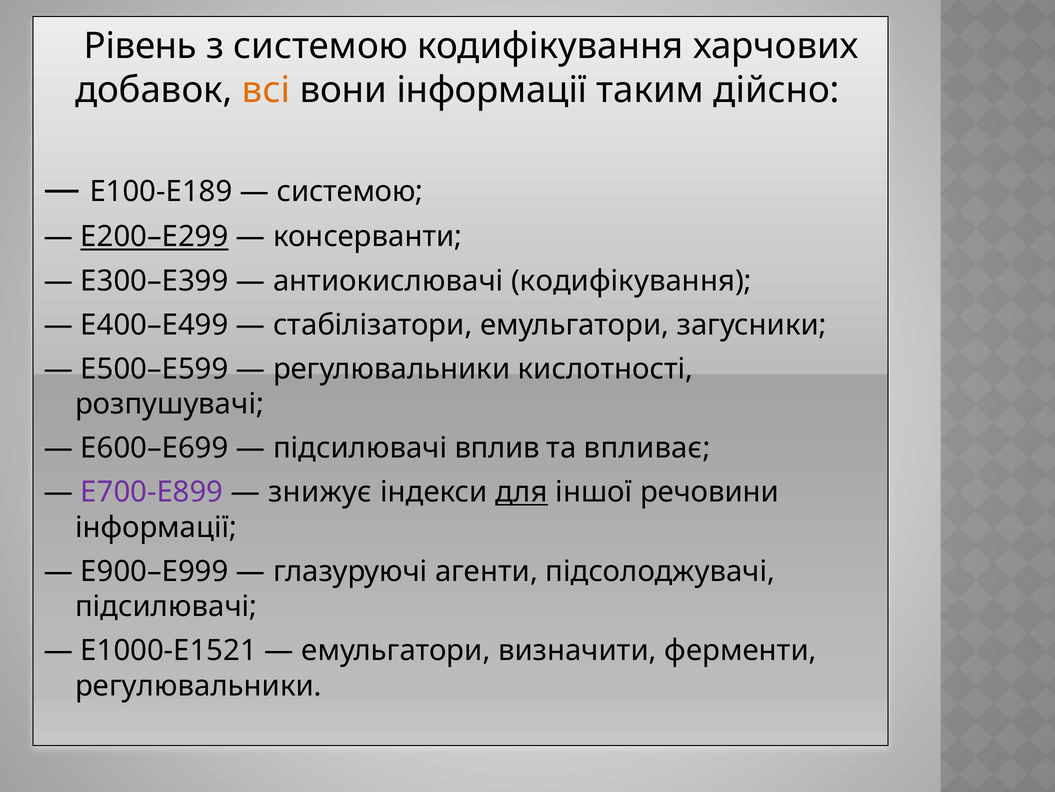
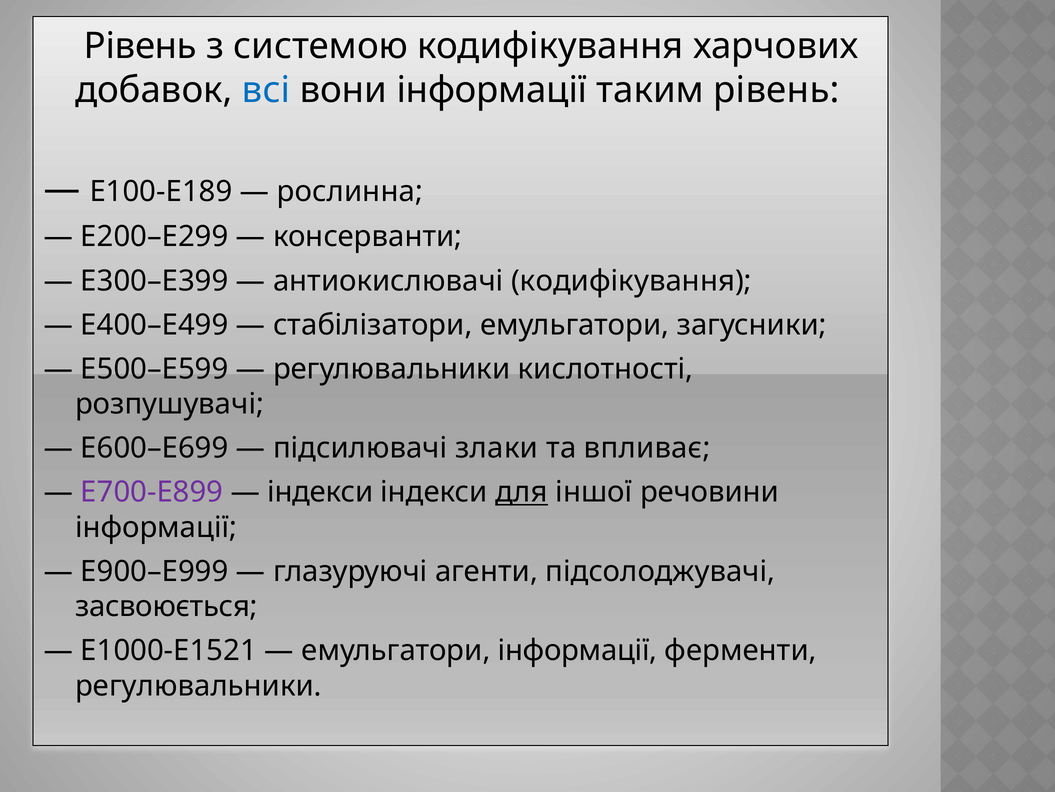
всі colour: orange -> blue
таким дійсно: дійсно -> рівень
системою at (350, 191): системою -> рослинна
Е200–Е299 underline: present -> none
вплив: вплив -> злаки
знижує at (320, 492): знижує -> індекси
підсилювачі at (166, 606): підсилювачі -> засвоюється
емульгатори визначити: визначити -> інформації
